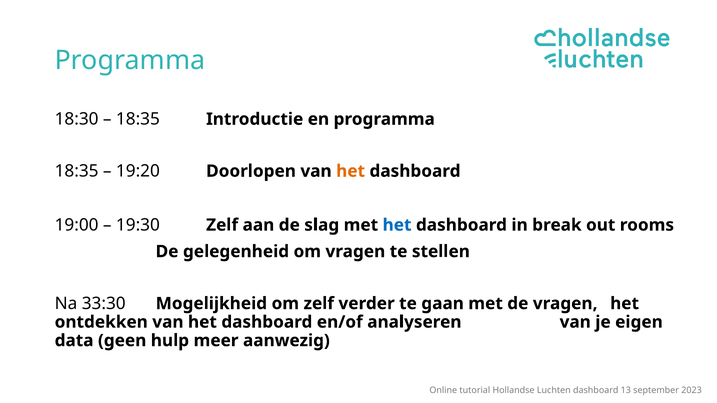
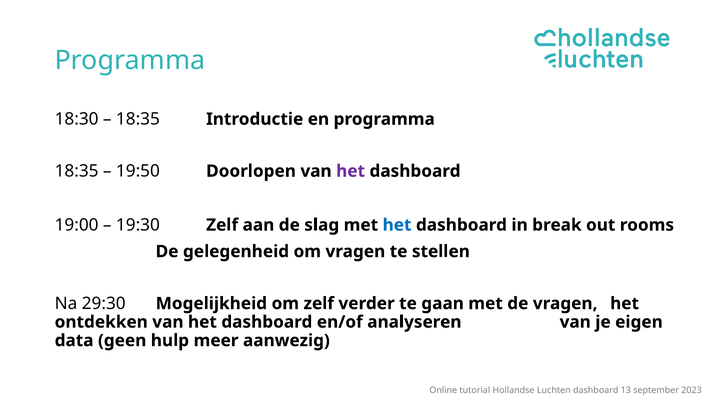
19:20: 19:20 -> 19:50
het at (351, 171) colour: orange -> purple
33:30: 33:30 -> 29:30
